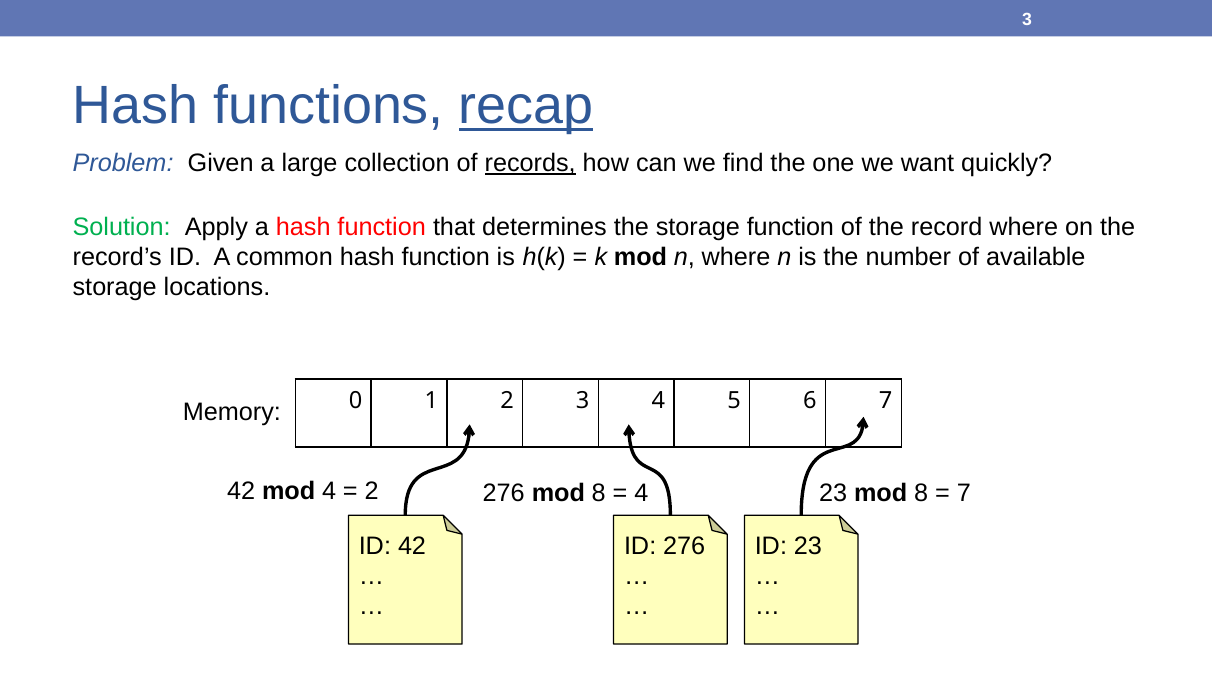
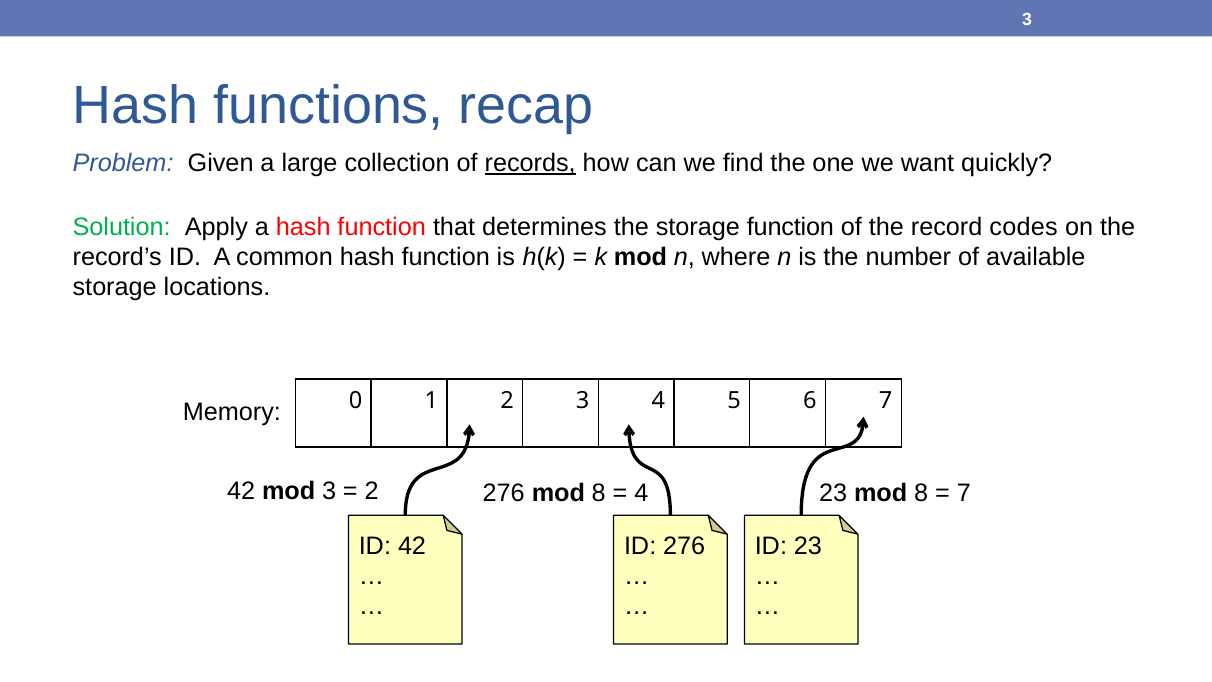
recap underline: present -> none
record where: where -> codes
mod 4: 4 -> 3
